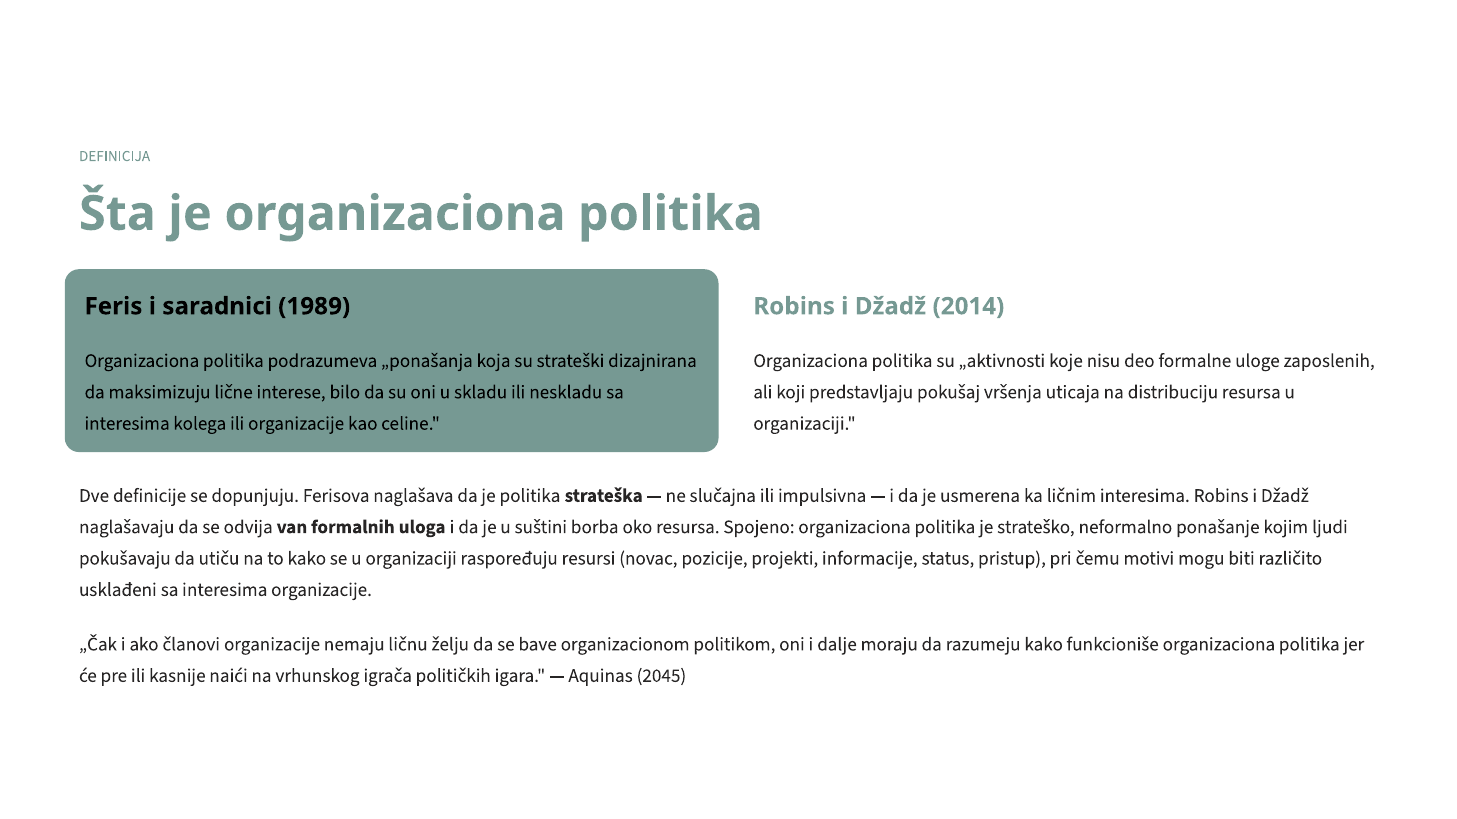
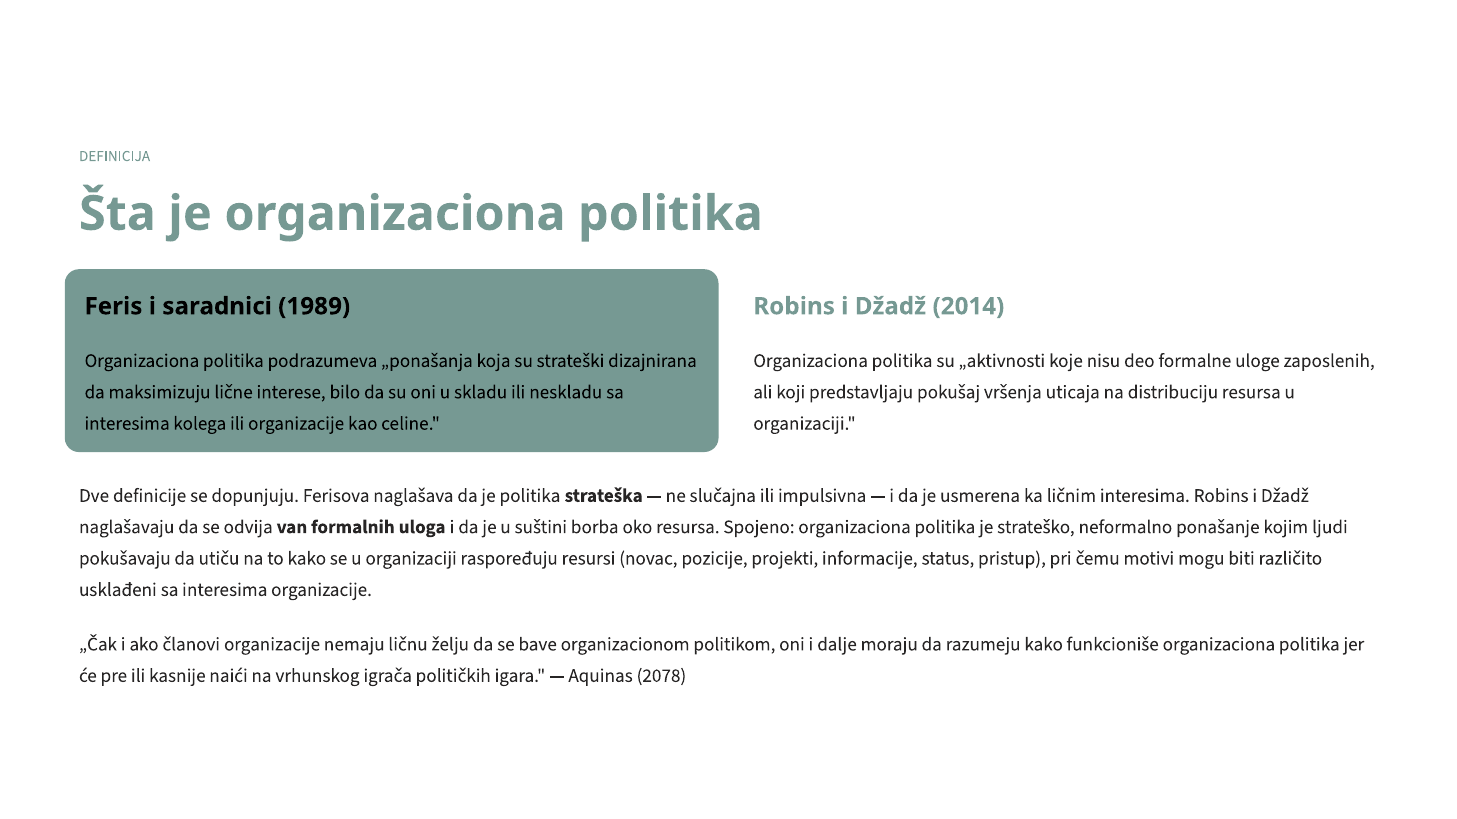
2045: 2045 -> 2078
